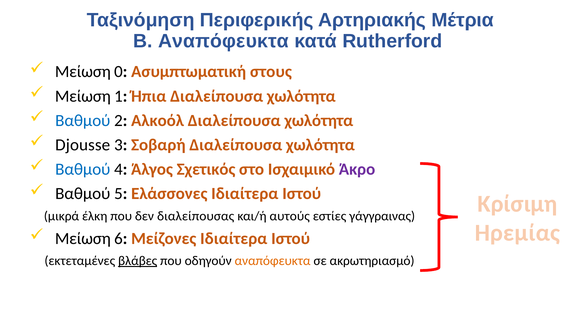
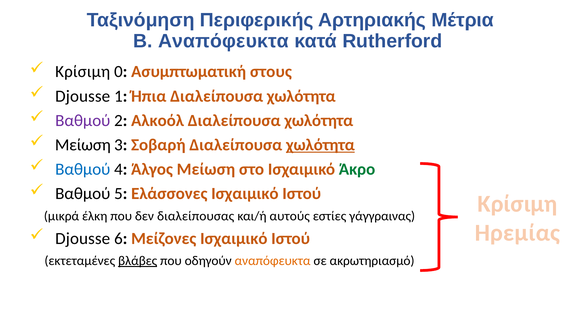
Μείωση at (83, 72): Μείωση -> Κρίσιμη
Μείωση at (83, 96): Μείωση -> Djousse
Βαθμού at (83, 120) colour: blue -> purple
Djousse at (83, 145): Djousse -> Μείωση
χωλότητα at (320, 145) underline: none -> present
Άλγος Σχετικός: Σχετικός -> Μείωση
Άκρο colour: purple -> green
Ελάσσονες Ιδιαίτερα: Ιδιαίτερα -> Ισχαιμικό
Μείωση at (83, 238): Μείωση -> Djousse
Μείζονες Ιδιαίτερα: Ιδιαίτερα -> Ισχαιμικό
